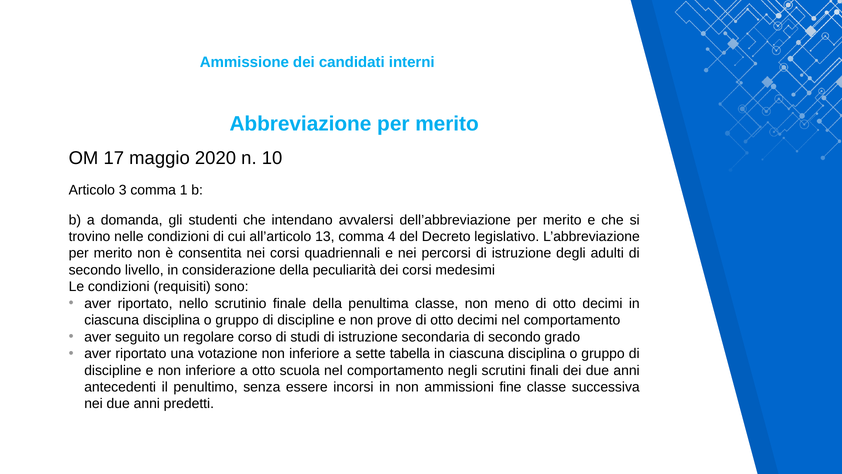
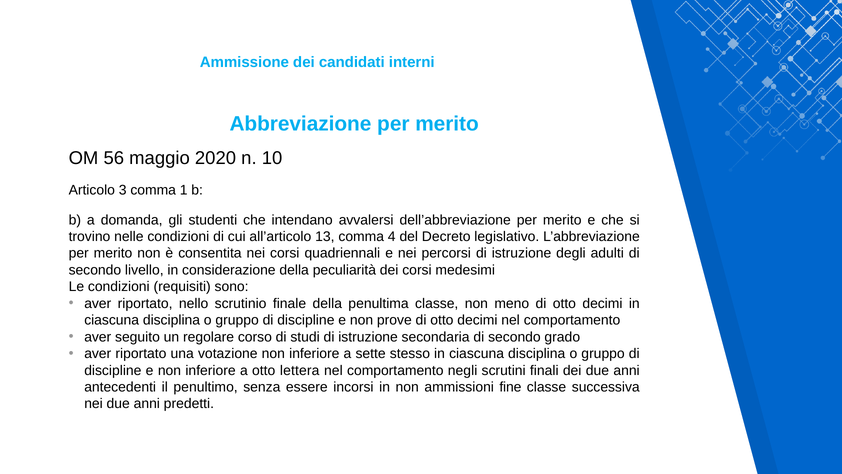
17: 17 -> 56
tabella: tabella -> stesso
scuola: scuola -> lettera
